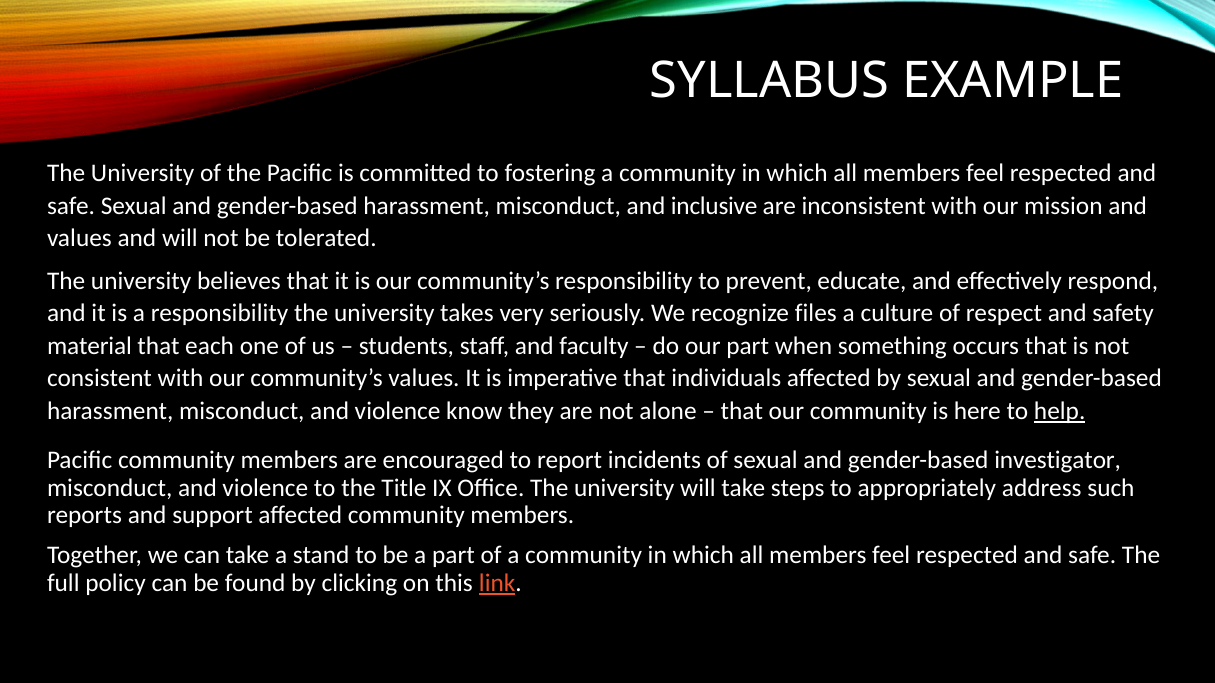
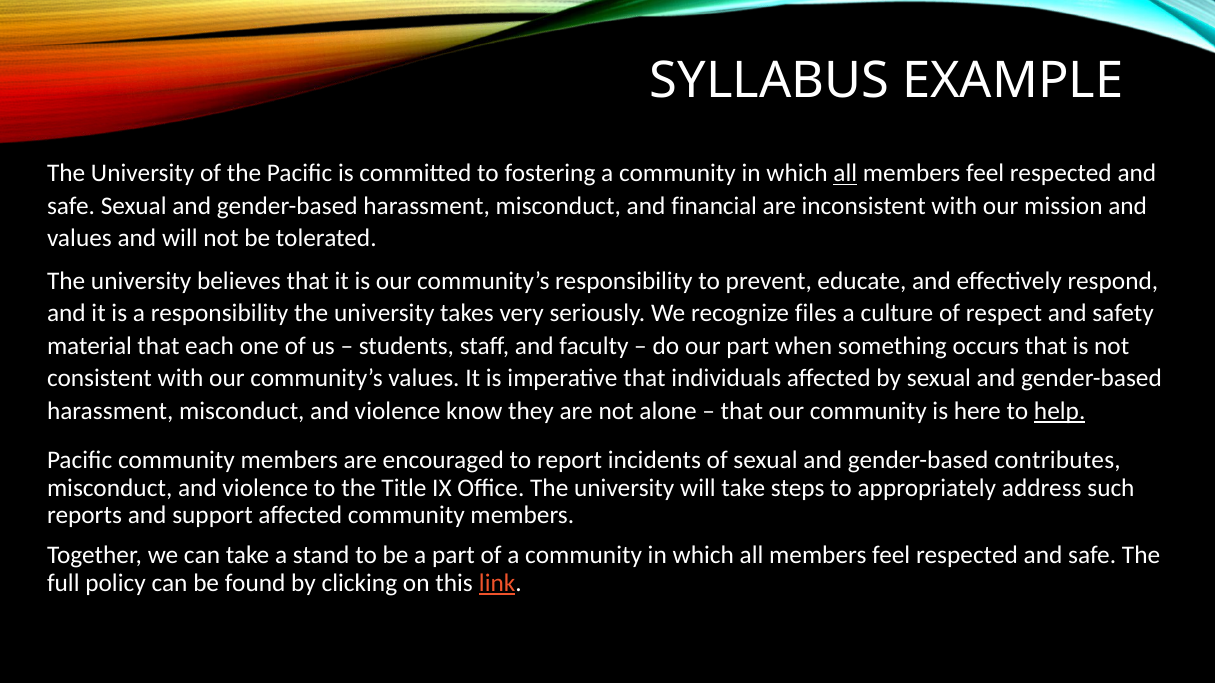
all at (845, 174) underline: none -> present
inclusive: inclusive -> financial
investigator: investigator -> contributes
